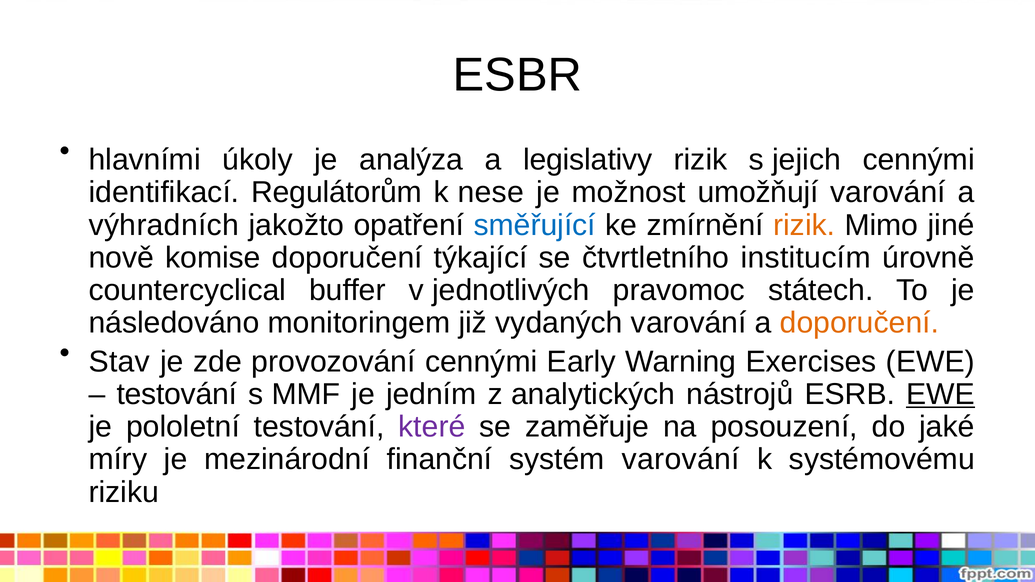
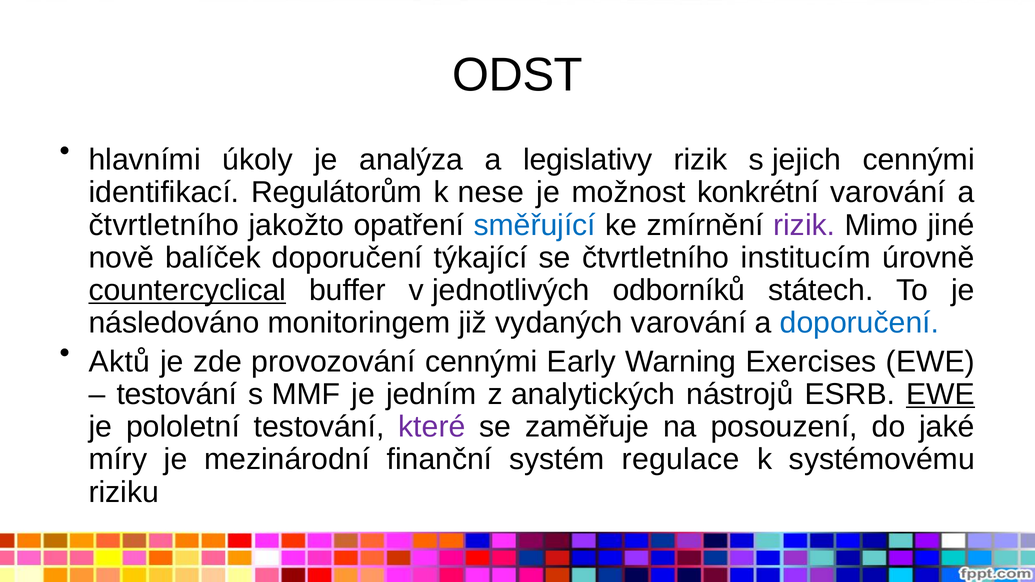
ESBR: ESBR -> ODST
umožňují: umožňují -> konkrétní
výhradních at (164, 225): výhradních -> čtvrtletního
rizik at (804, 225) colour: orange -> purple
komise: komise -> balíček
countercyclical underline: none -> present
pravomoc: pravomoc -> odborníků
doporučení at (859, 323) colour: orange -> blue
Stav: Stav -> Aktů
systém varování: varování -> regulace
